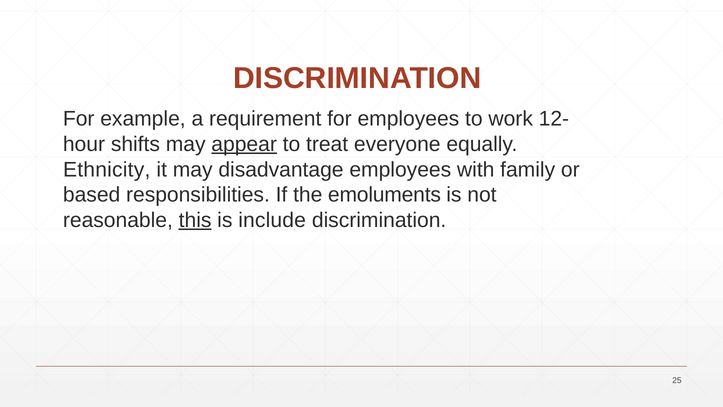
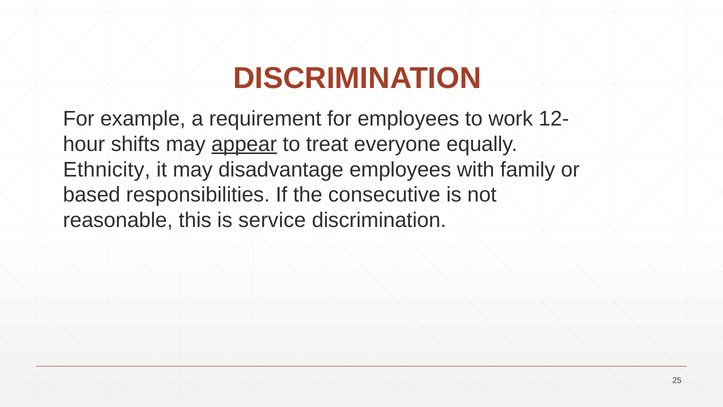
emoluments: emoluments -> consecutive
this underline: present -> none
include: include -> service
